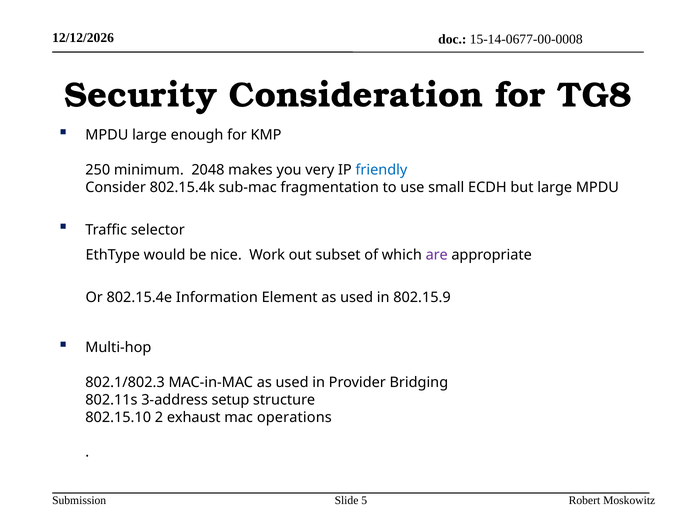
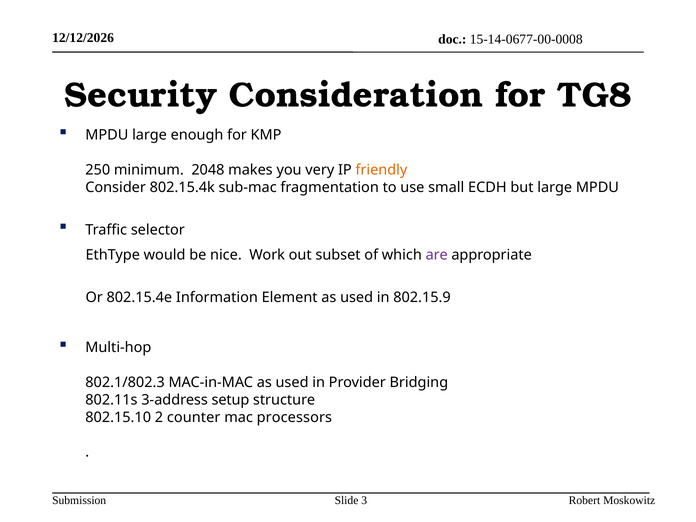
friendly colour: blue -> orange
exhaust: exhaust -> counter
operations: operations -> processors
5: 5 -> 3
